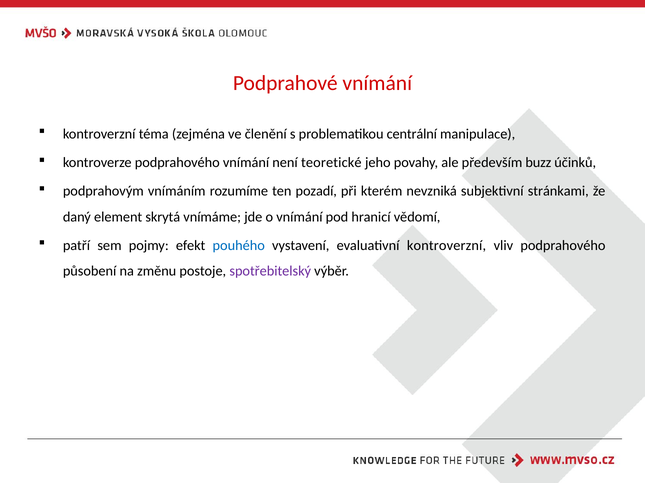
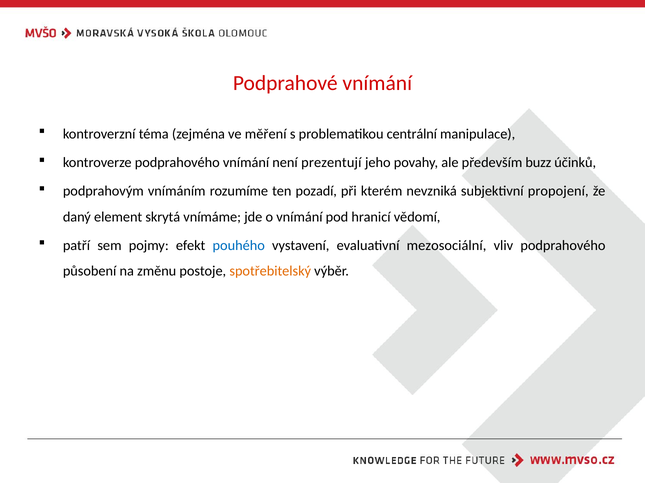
členění: členění -> měření
teoretické: teoretické -> prezentují
stránkami: stránkami -> propojení
evaluativní kontroverzní: kontroverzní -> mezosociální
spotřebitelský colour: purple -> orange
